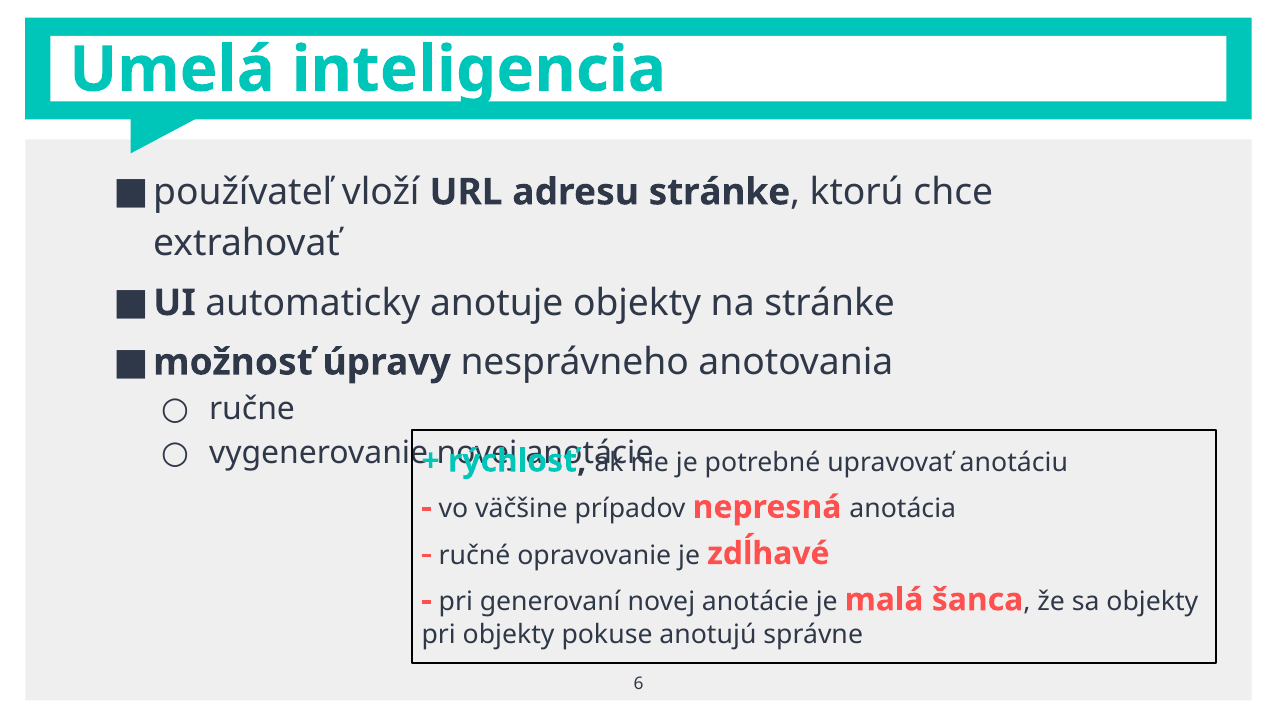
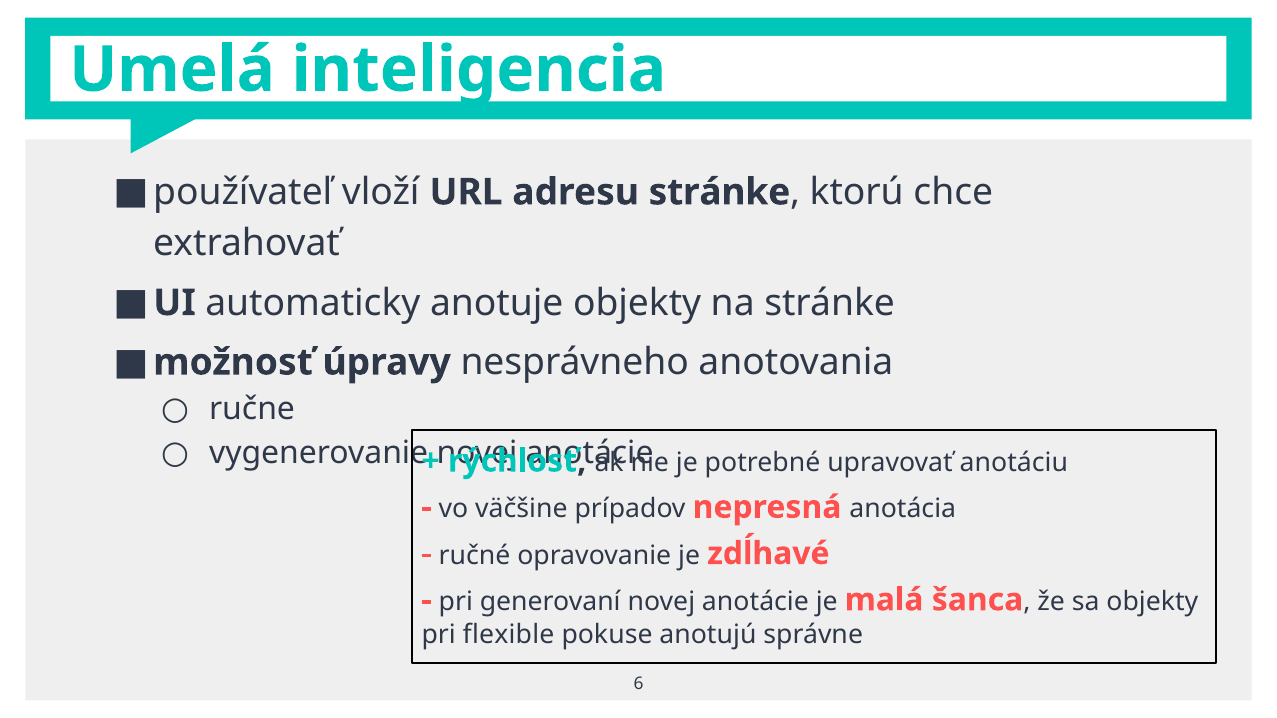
pri objekty: objekty -> flexible
